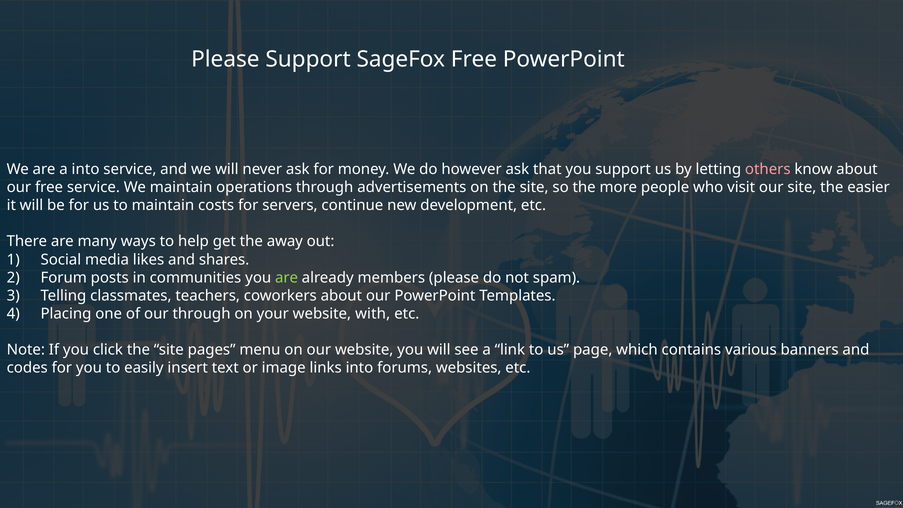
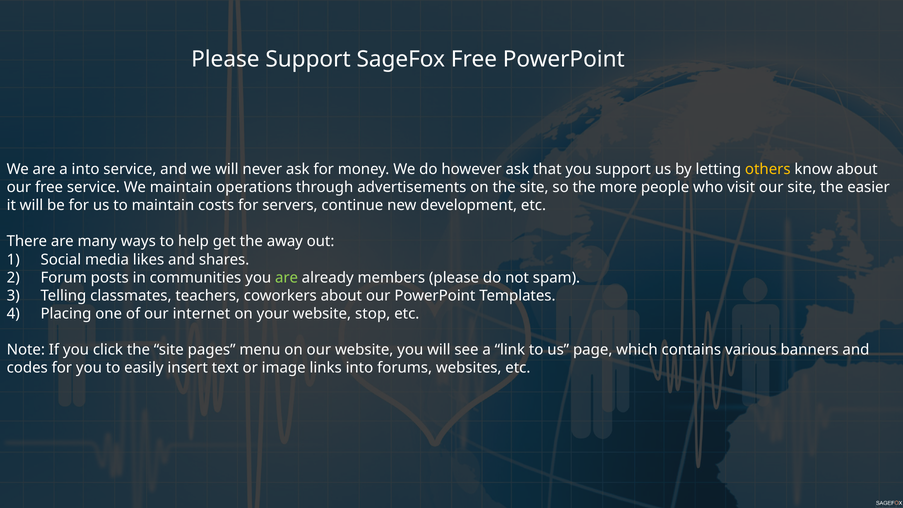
others colour: pink -> yellow
our through: through -> internet
with: with -> stop
